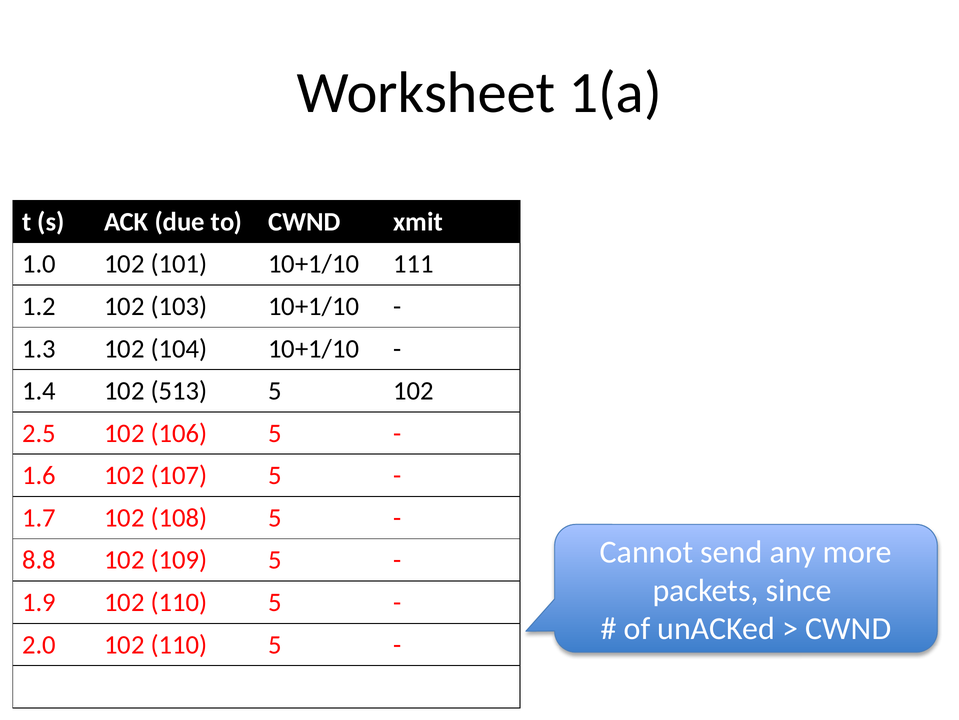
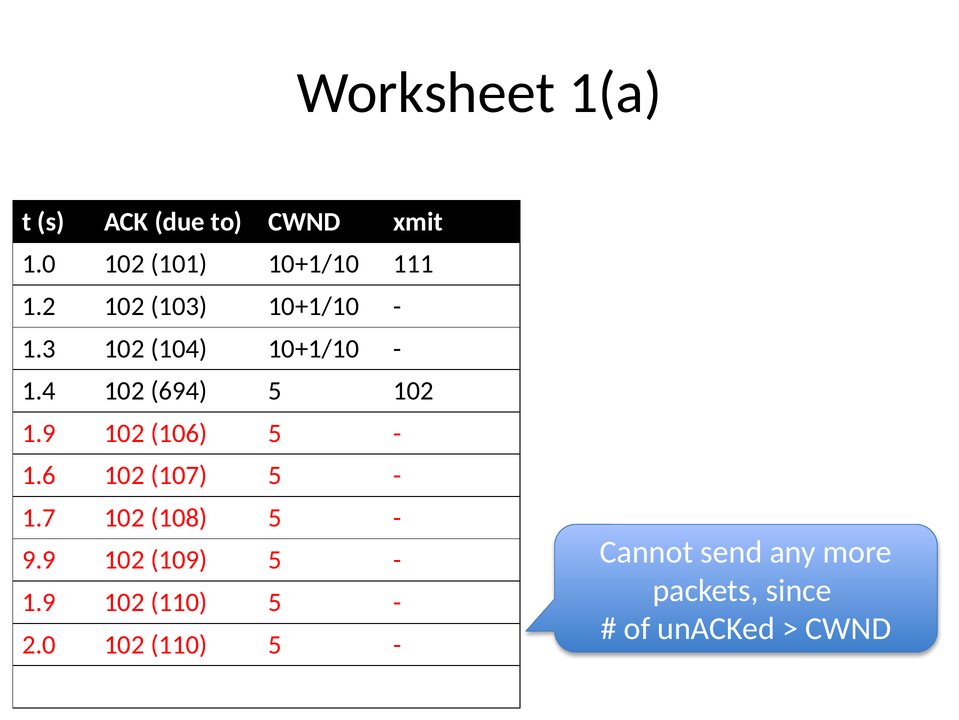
513: 513 -> 694
2.5 at (39, 433): 2.5 -> 1.9
8.8: 8.8 -> 9.9
